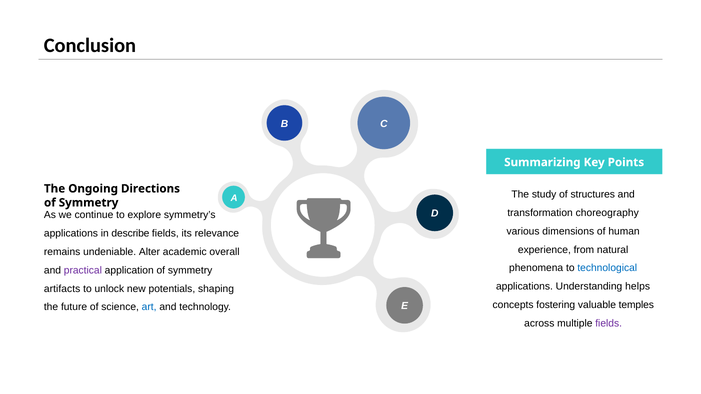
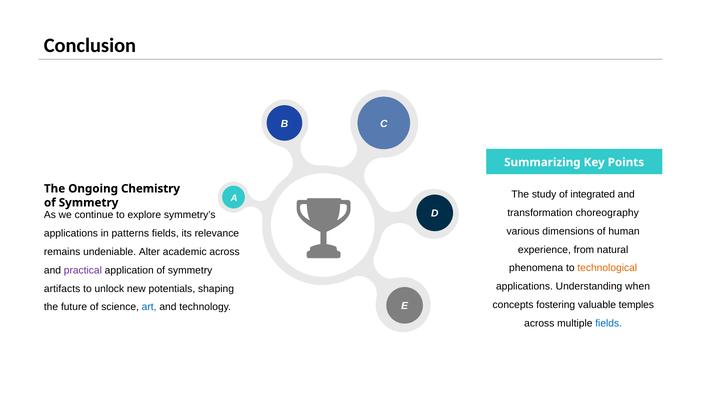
Directions: Directions -> Chemistry
structures: structures -> integrated
describe: describe -> patterns
academic overall: overall -> across
technological colour: blue -> orange
helps: helps -> when
fields at (609, 324) colour: purple -> blue
